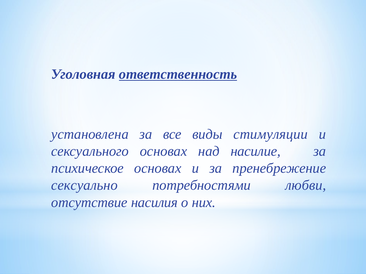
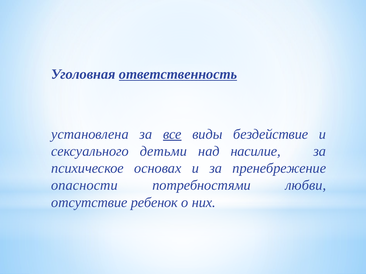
все underline: none -> present
стимуляции: стимуляции -> бездействие
сексуального основах: основах -> детьми
сексуально: сексуально -> опасности
насилия: насилия -> ребенок
